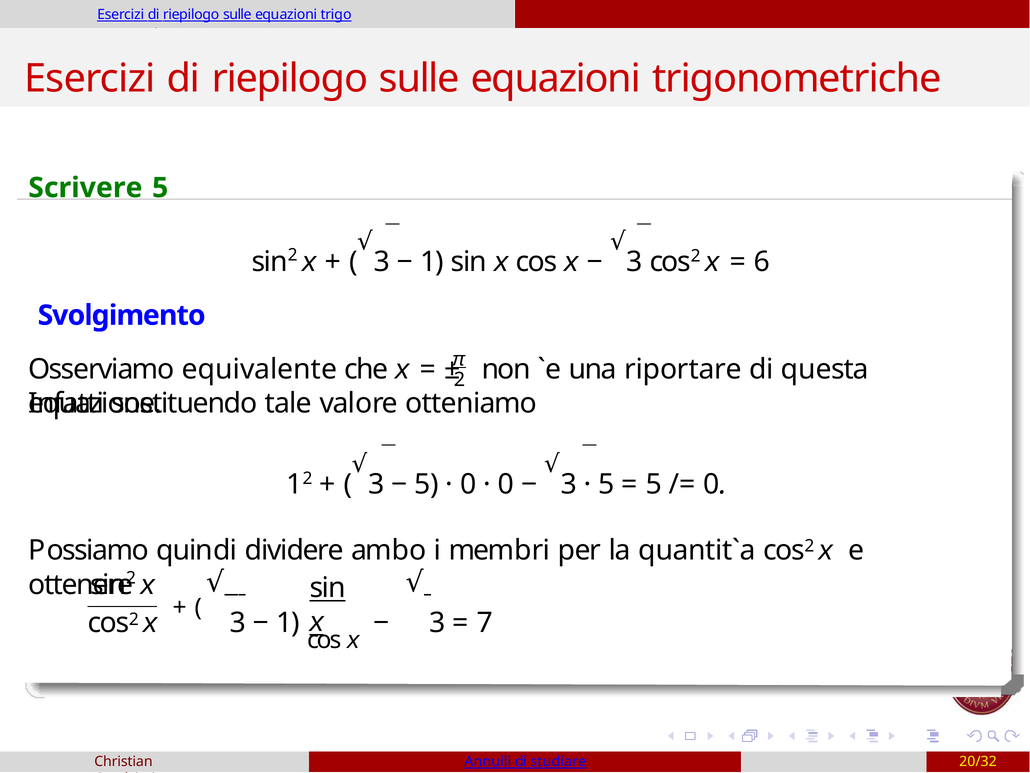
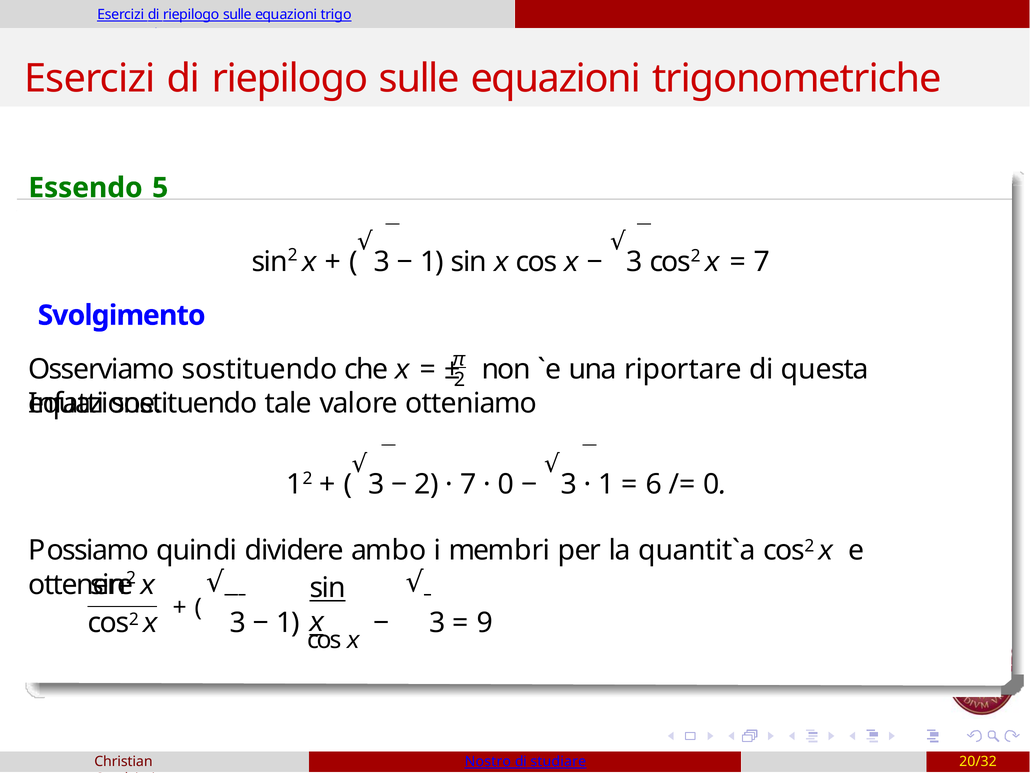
Scrivere: Scrivere -> Essendo
6 at (762, 262): 6 -> 7
Osserviamo equivalente: equivalente -> sostituendo
5 at (427, 484): 5 -> 2
0 at (468, 484): 0 -> 7
5 at (606, 484): 5 -> 1
5 at (654, 484): 5 -> 6
7: 7 -> 9
Annulli: Annulli -> Nostro
